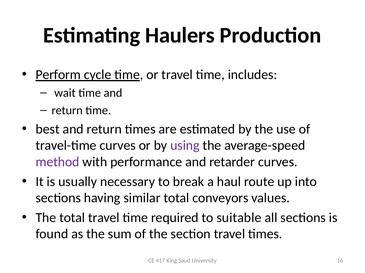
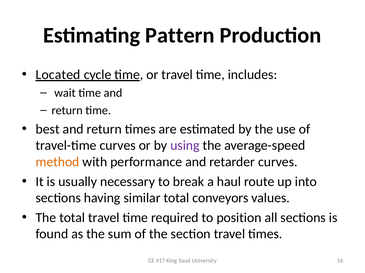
Haulers: Haulers -> Pattern
Perform: Perform -> Located
method colour: purple -> orange
suitable: suitable -> position
